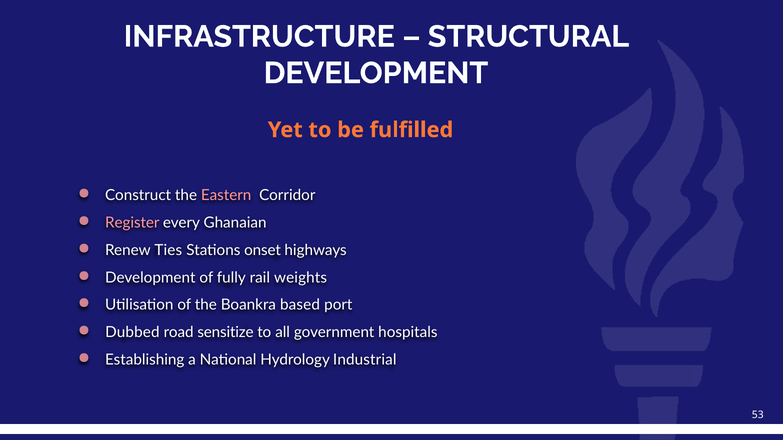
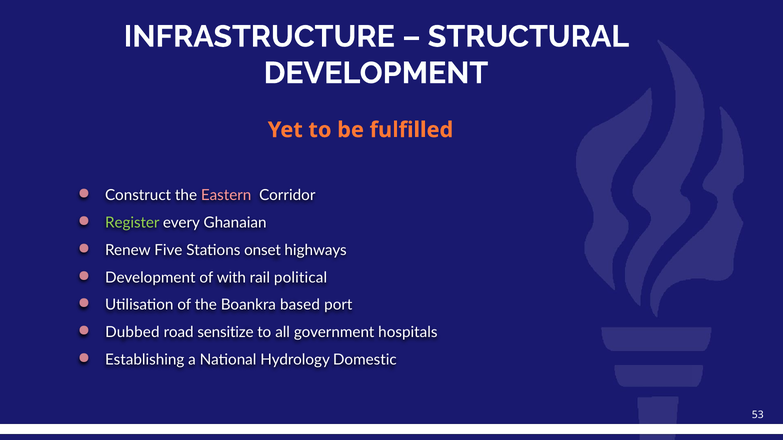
Register colour: pink -> light green
Ties: Ties -> Five
fully: fully -> with
weights: weights -> political
Industrial: Industrial -> Domestic
